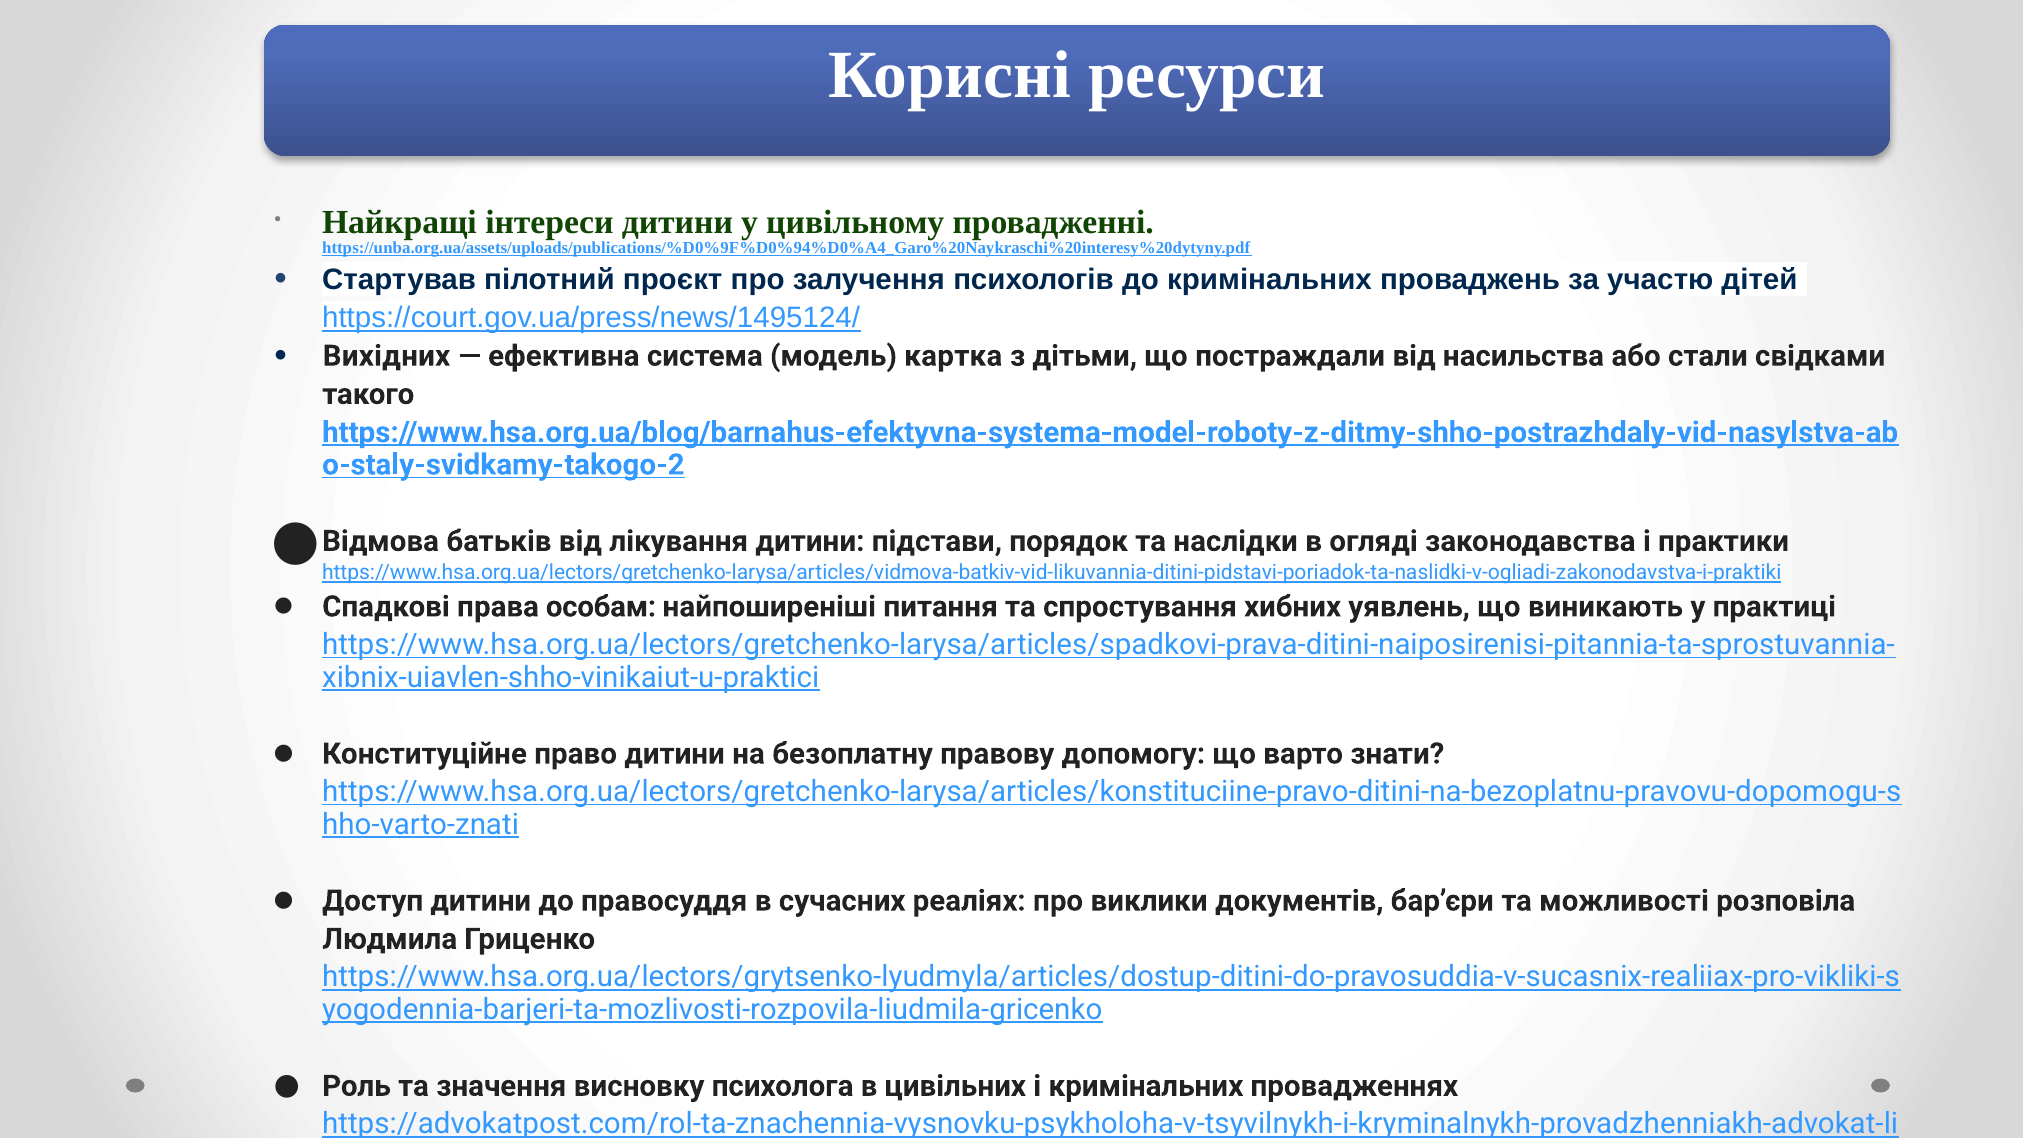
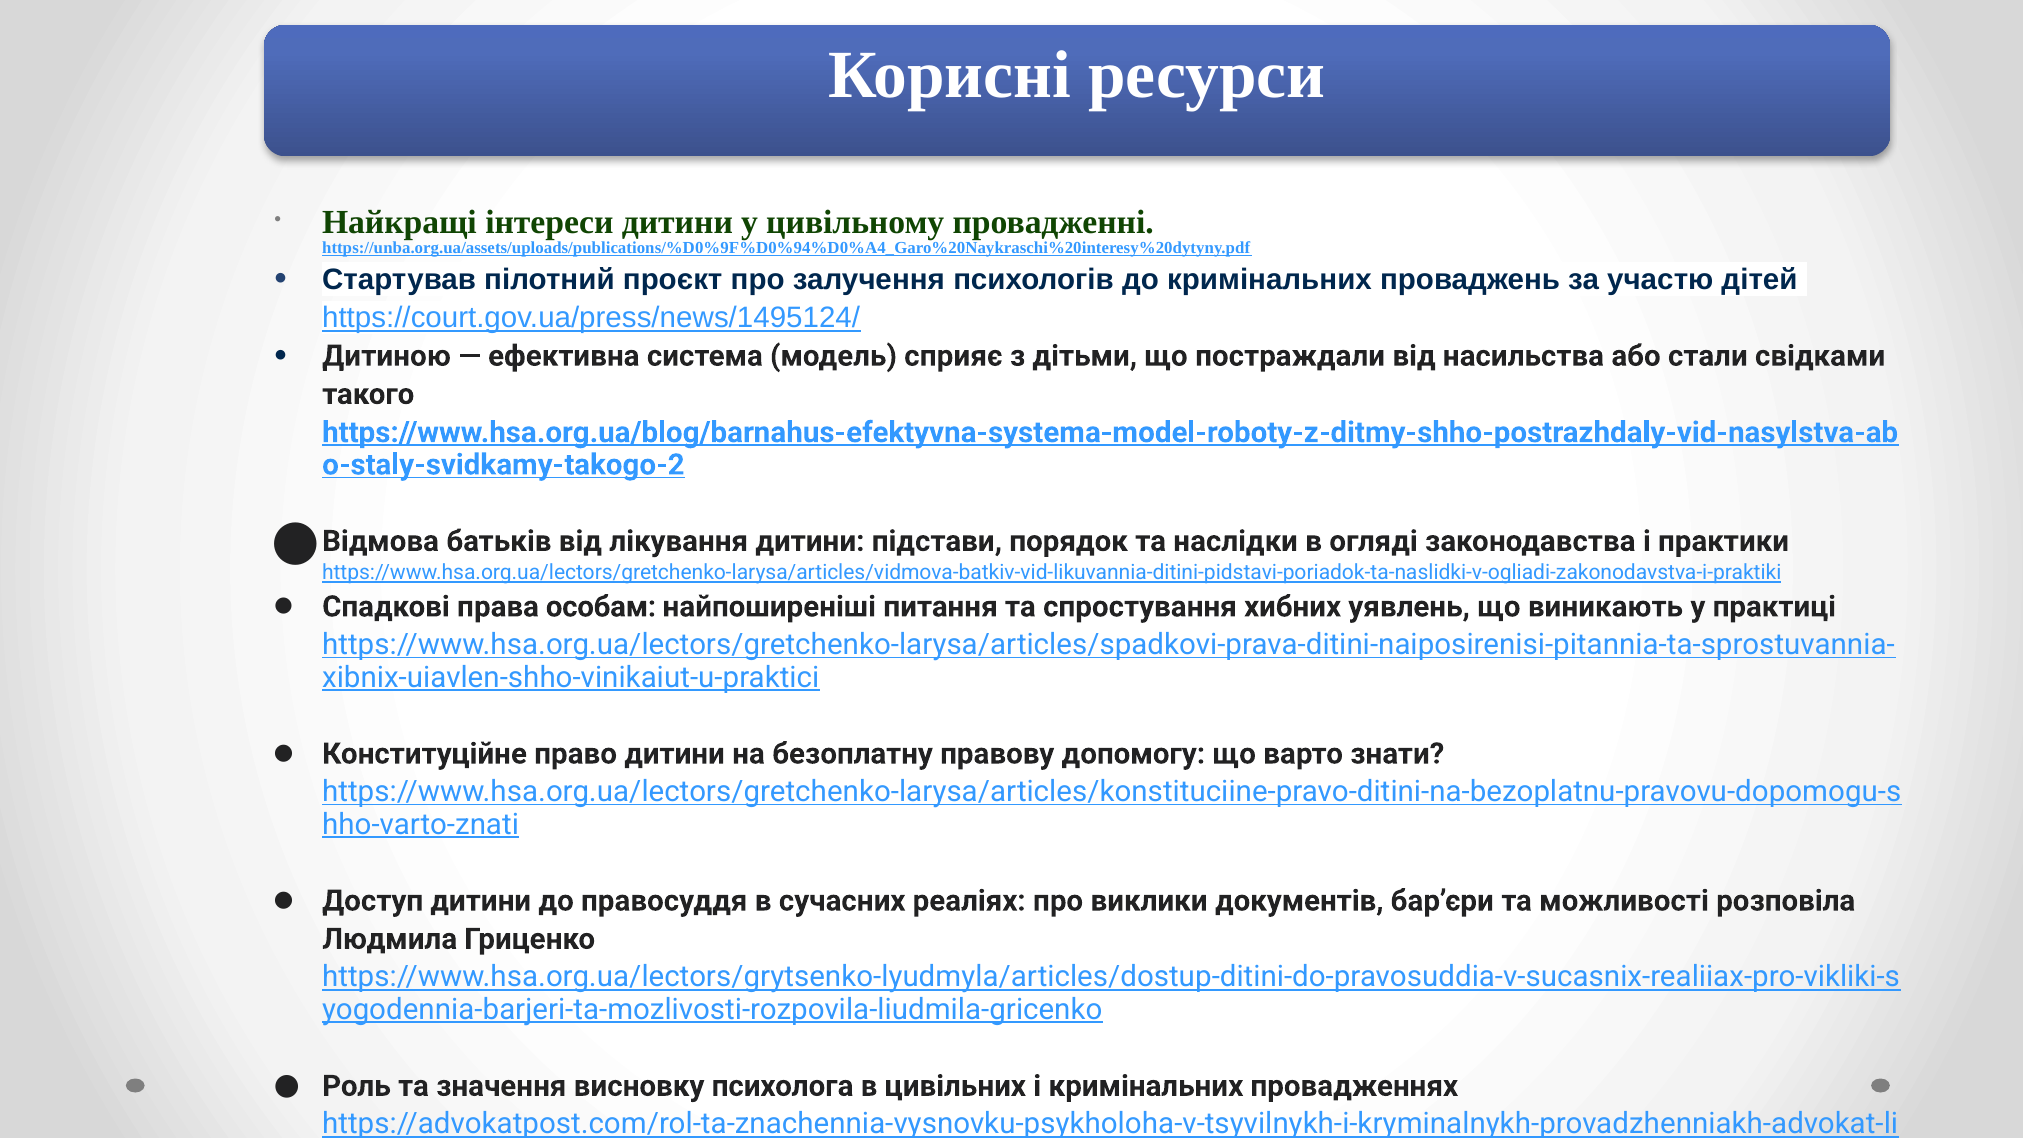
Вихідних: Вихідних -> Дитиною
картка: картка -> сприяє
